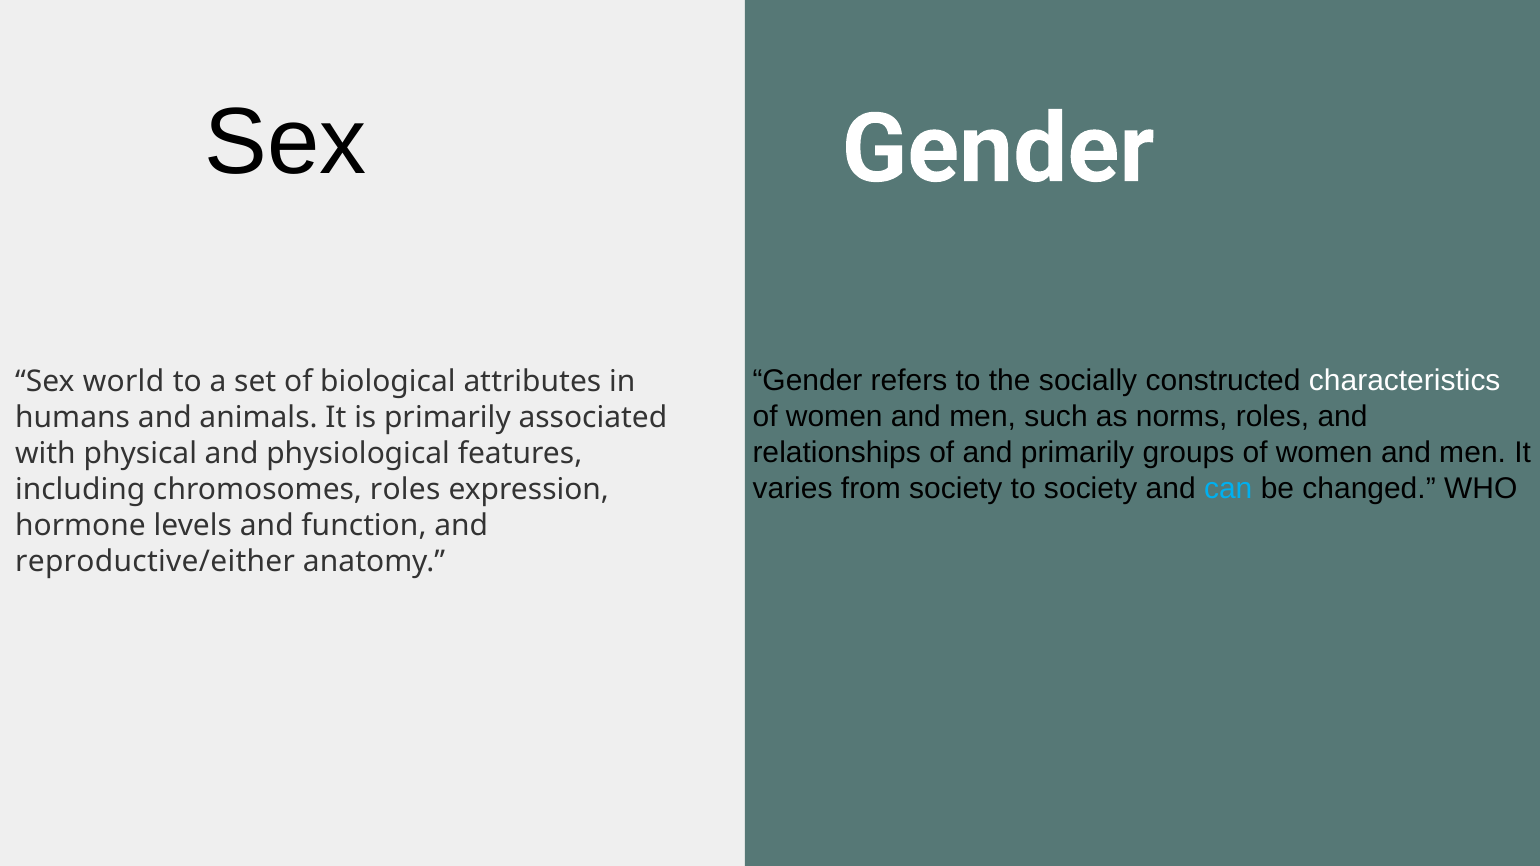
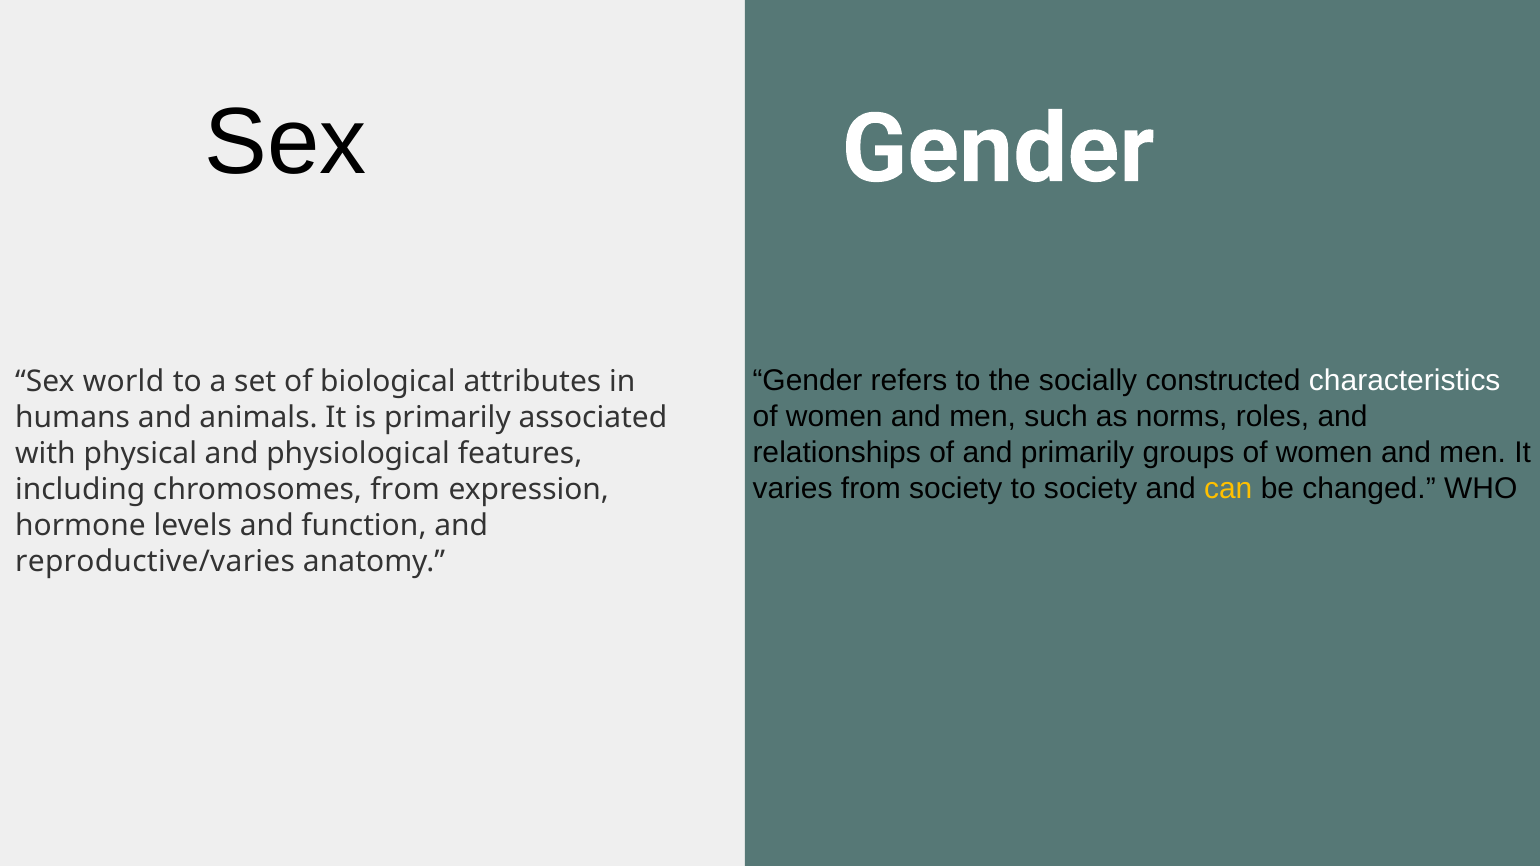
can colour: light blue -> yellow
chromosomes roles: roles -> from
reproductive/either: reproductive/either -> reproductive/varies
